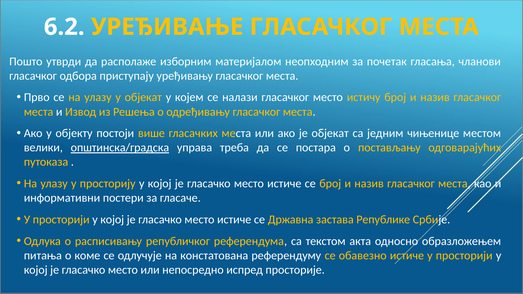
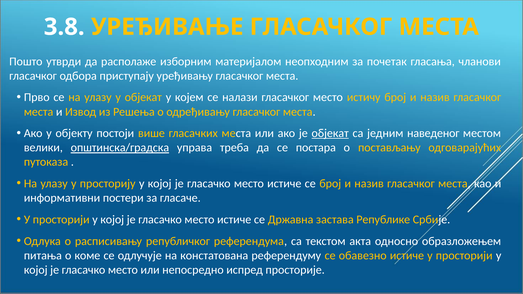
6.2: 6.2 -> 3.8
објекат at (330, 133) underline: none -> present
чињенице: чињенице -> наведеног
